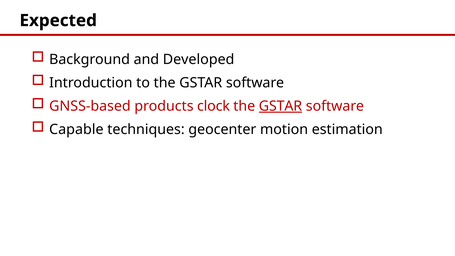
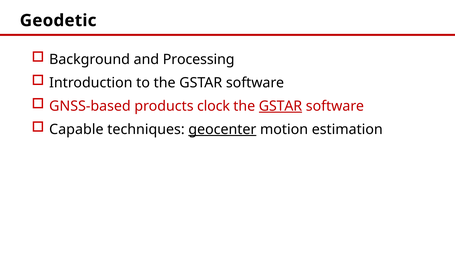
Expected: Expected -> Geodetic
Developed: Developed -> Processing
geocenter underline: none -> present
